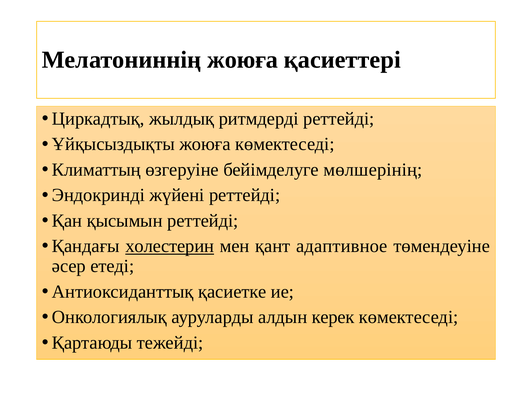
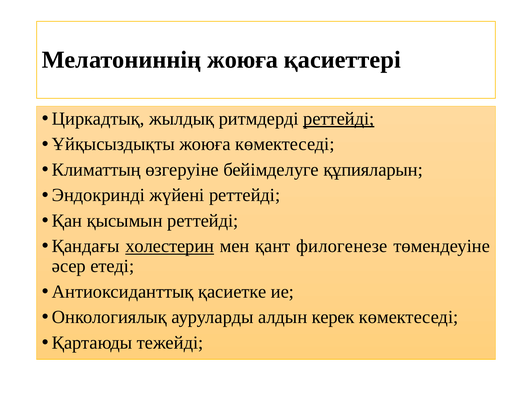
реттейді at (339, 119) underline: none -> present
мөлшерінің: мөлшерінің -> құпияларын
адаптивное: адаптивное -> филогенезе
